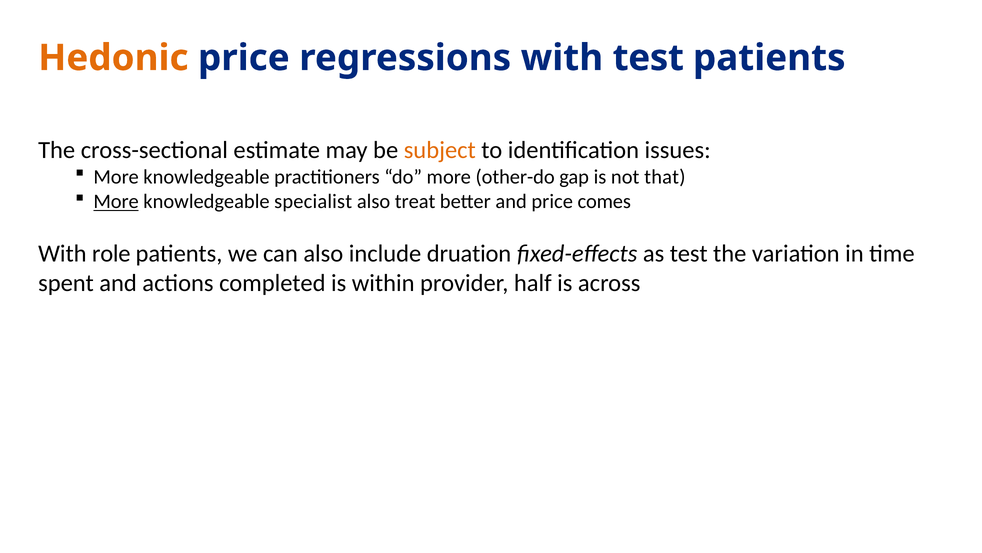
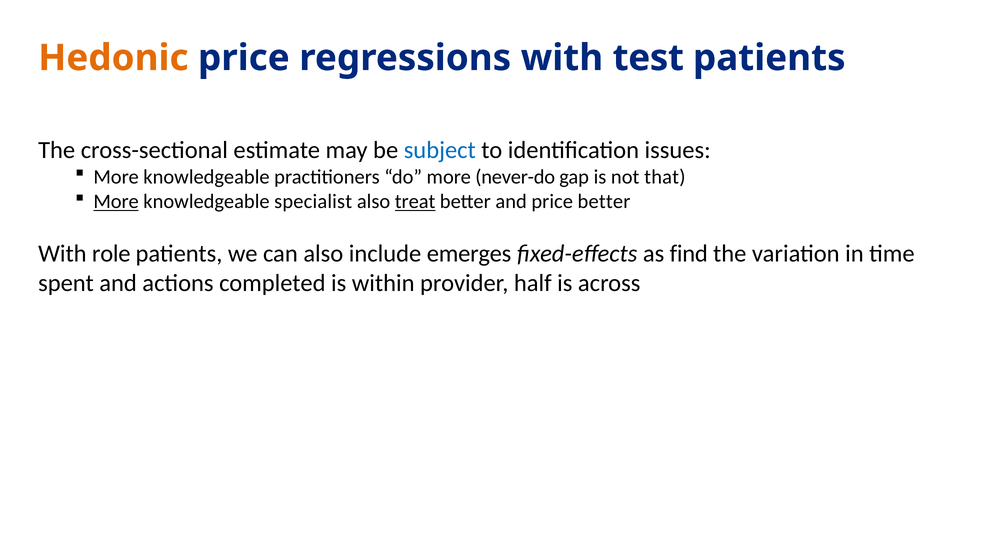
subject colour: orange -> blue
other-do: other-do -> never-do
treat underline: none -> present
price comes: comes -> better
druation: druation -> emerges
as test: test -> find
